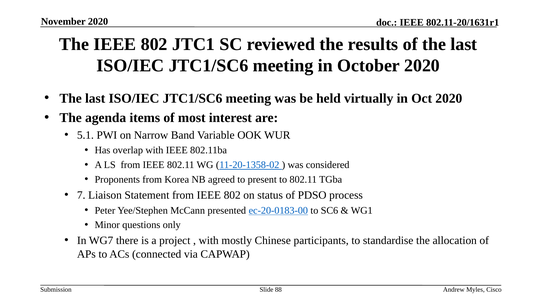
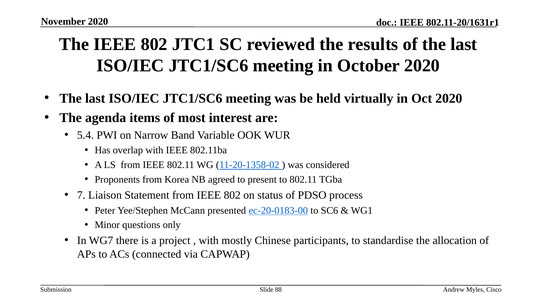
5.1: 5.1 -> 5.4
